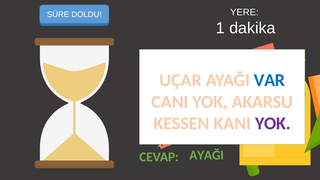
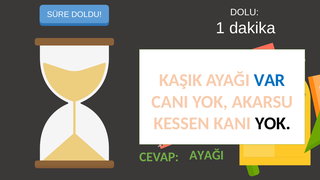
YERE: YERE -> DOLU
UÇAR: UÇAR -> KAŞIK
YOK at (273, 123) colour: purple -> black
